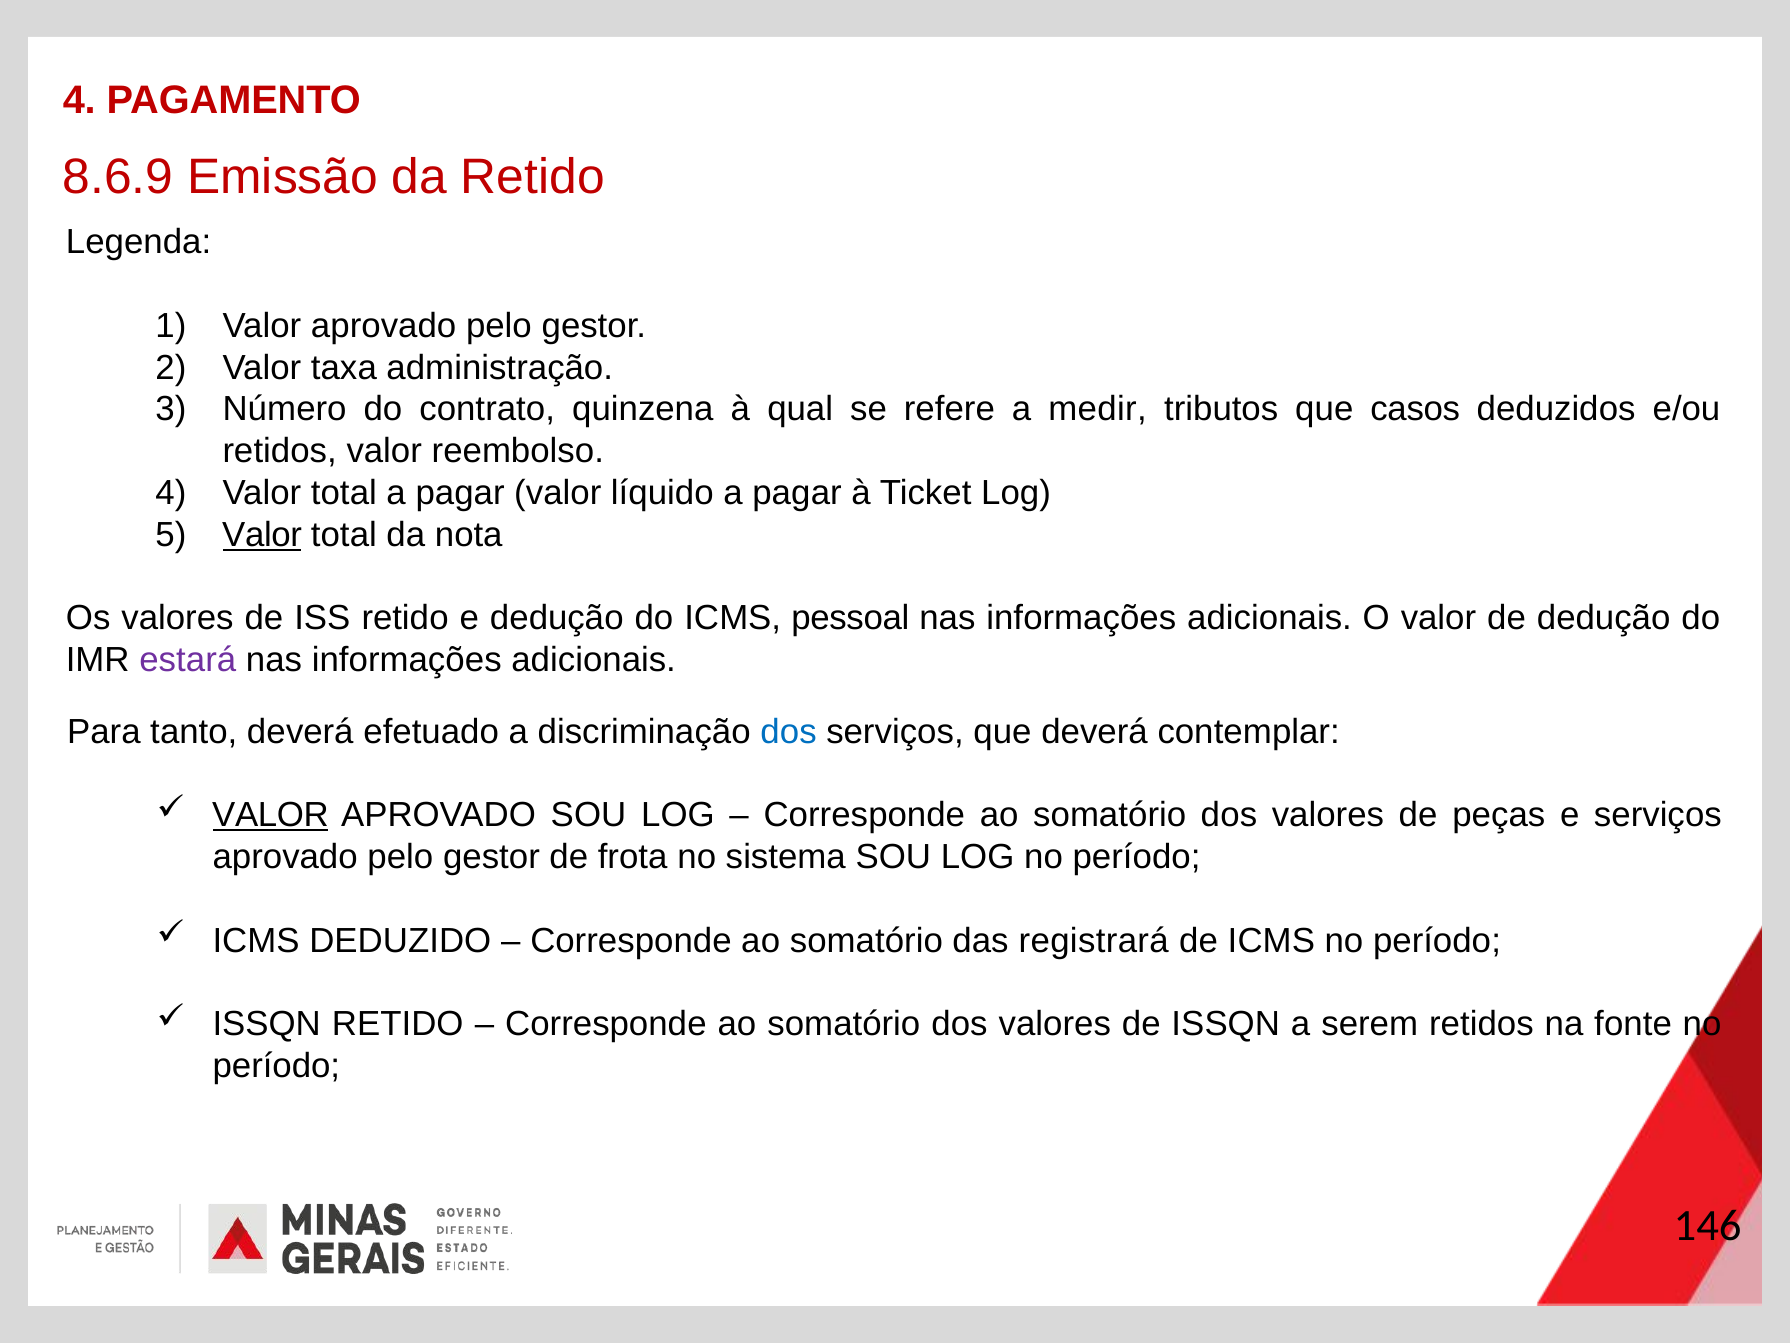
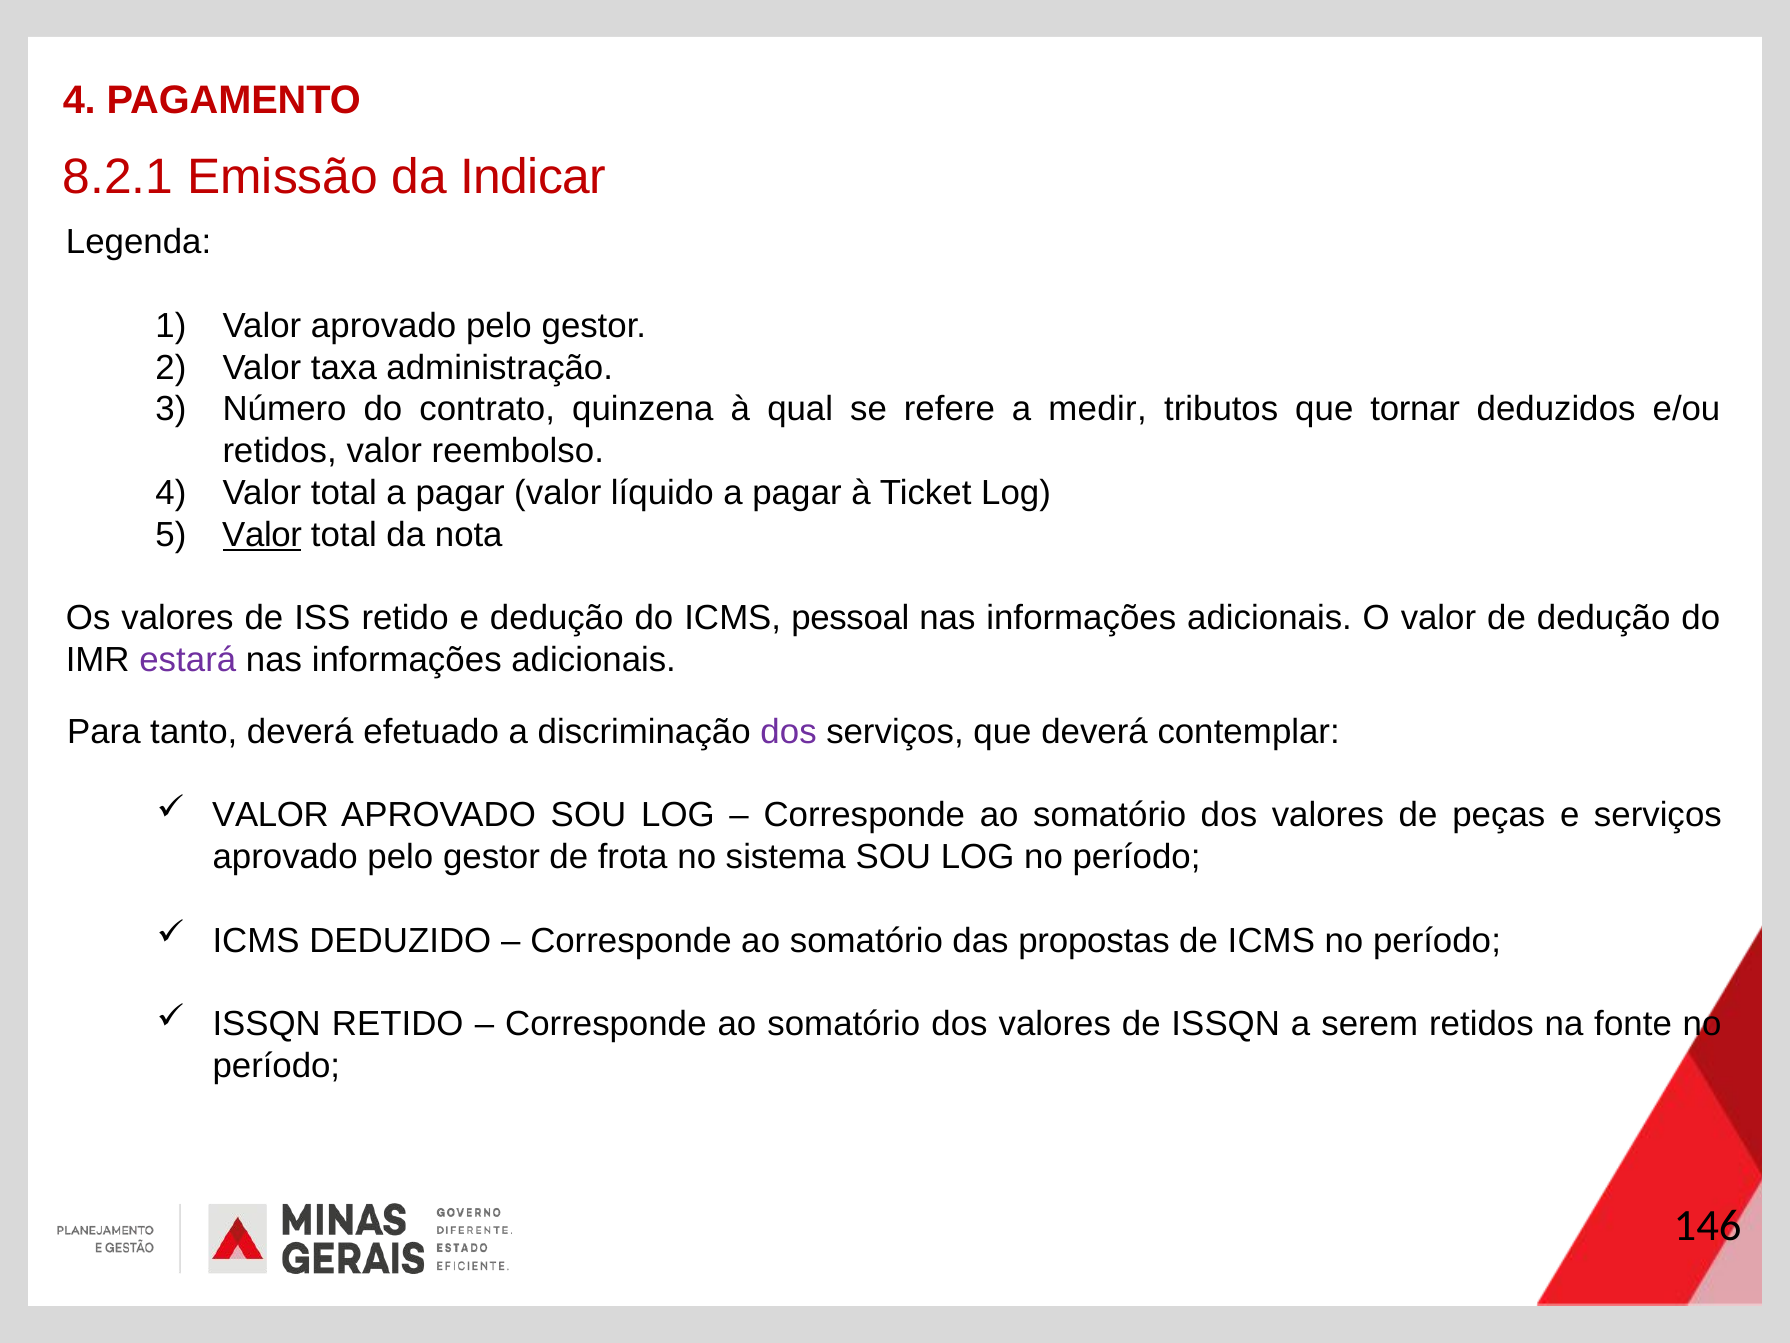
8.6.9: 8.6.9 -> 8.2.1
da Retido: Retido -> Indicar
casos: casos -> tornar
dos at (789, 732) colour: blue -> purple
VALOR at (270, 815) underline: present -> none
registrará: registrará -> propostas
